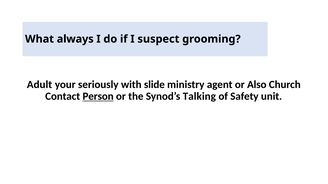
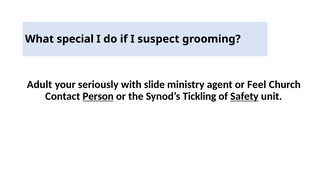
always: always -> special
Also: Also -> Feel
Talking: Talking -> Tickling
Safety underline: none -> present
